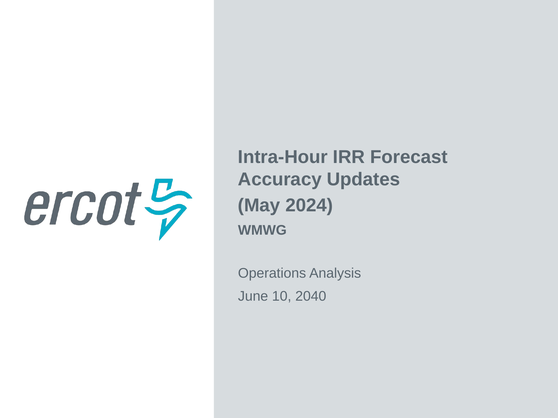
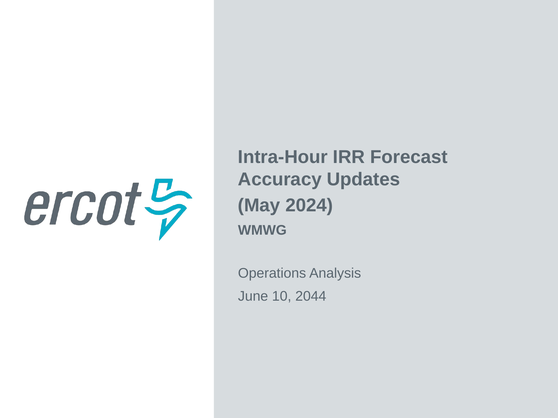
2040: 2040 -> 2044
